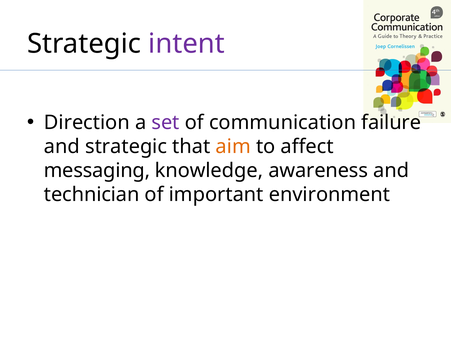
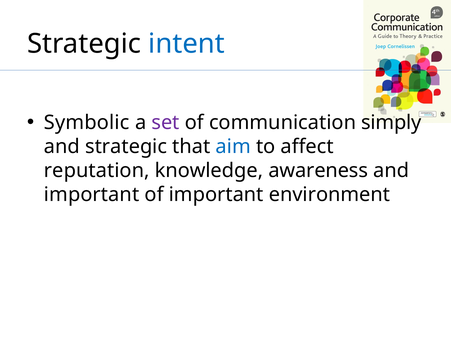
intent colour: purple -> blue
Direction: Direction -> Symbolic
failure: failure -> simply
aim colour: orange -> blue
messaging: messaging -> reputation
technician at (92, 195): technician -> important
